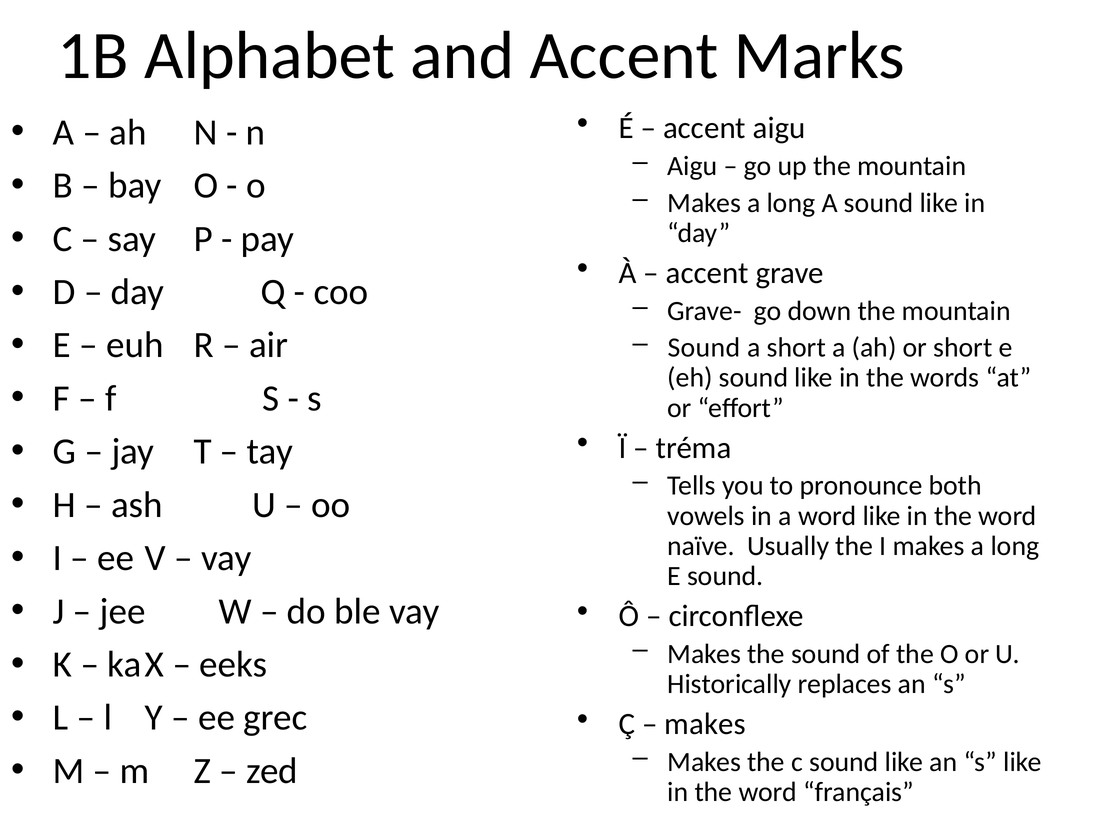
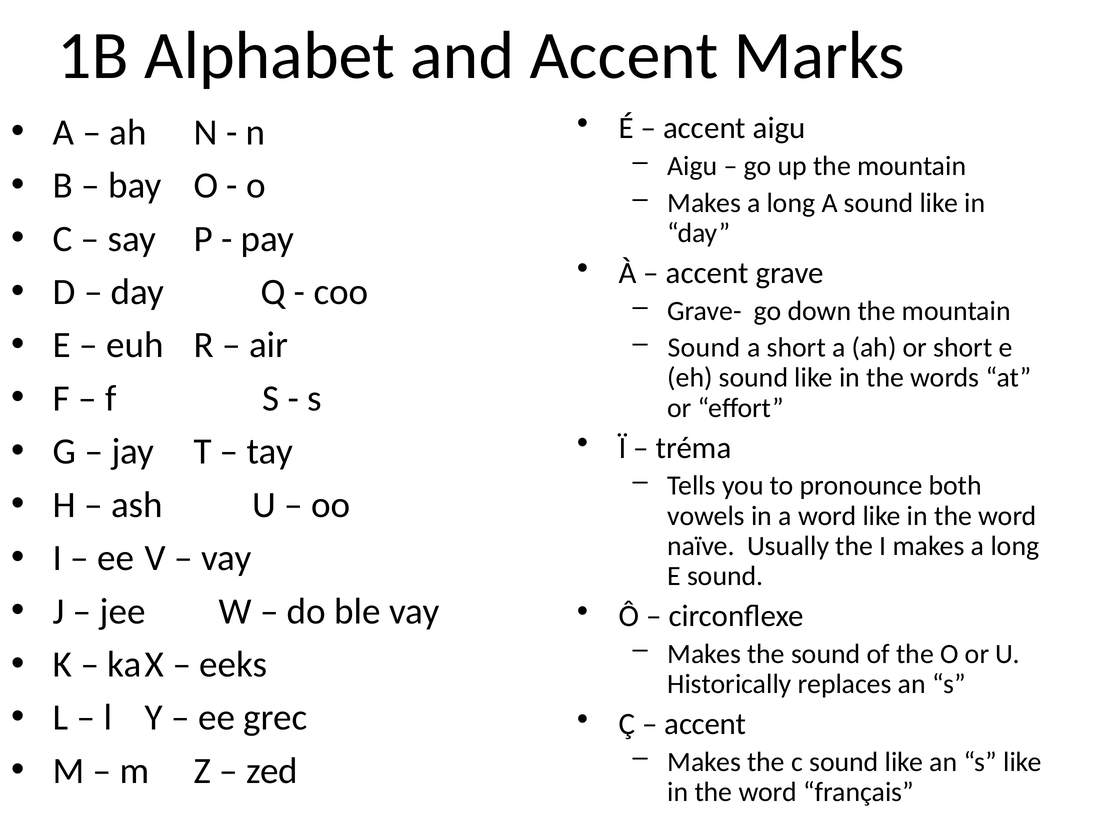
makes at (705, 724): makes -> accent
